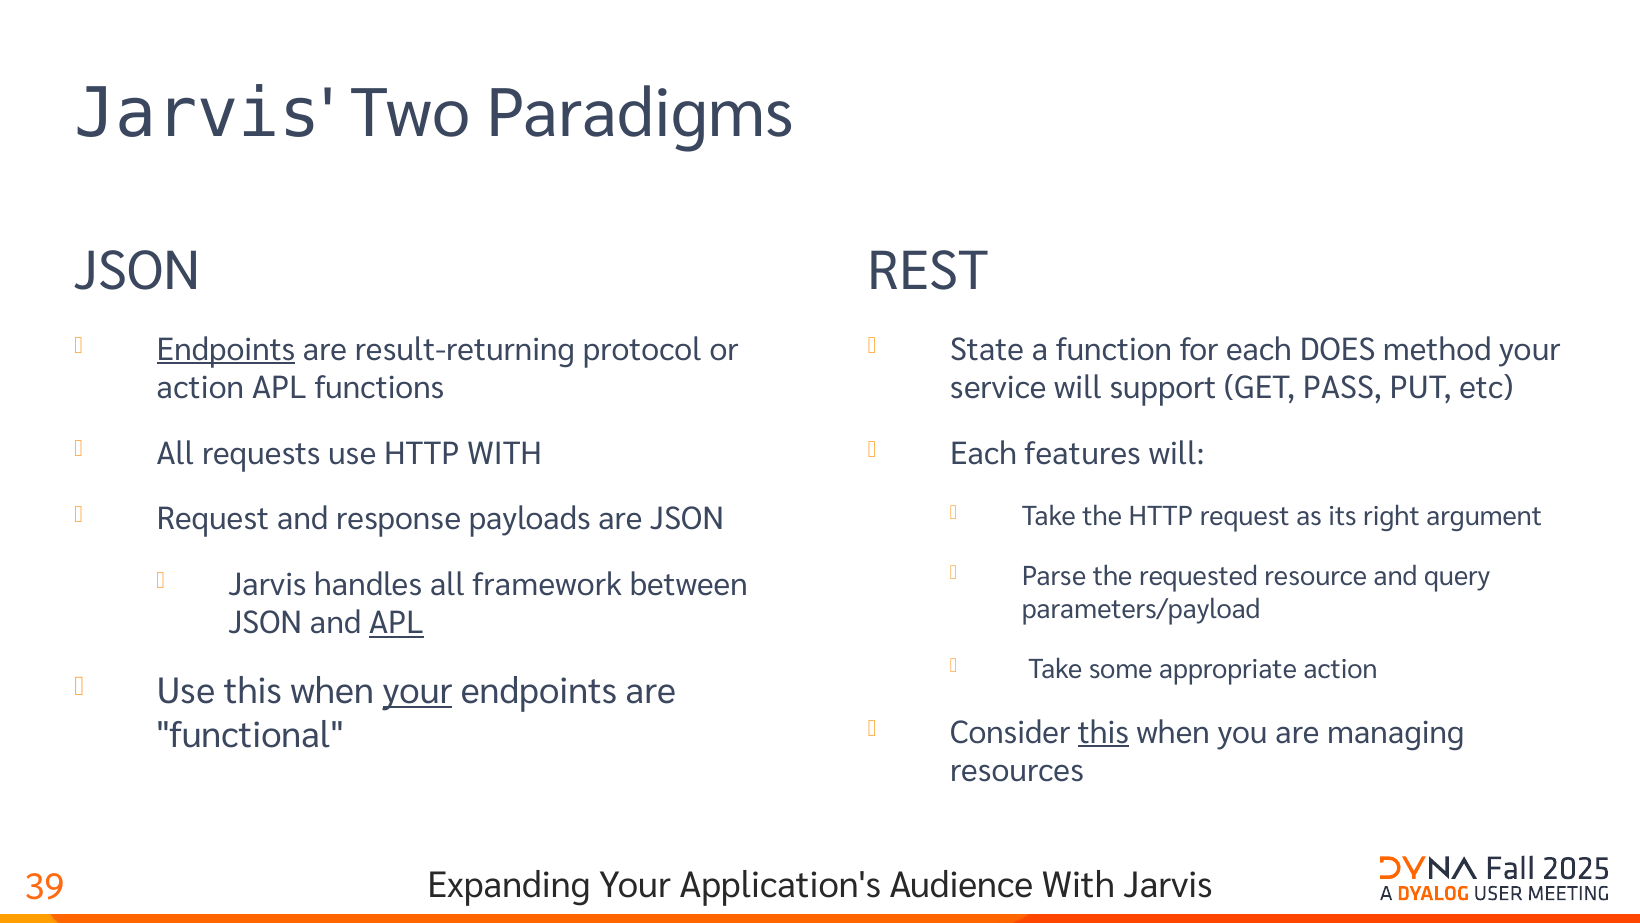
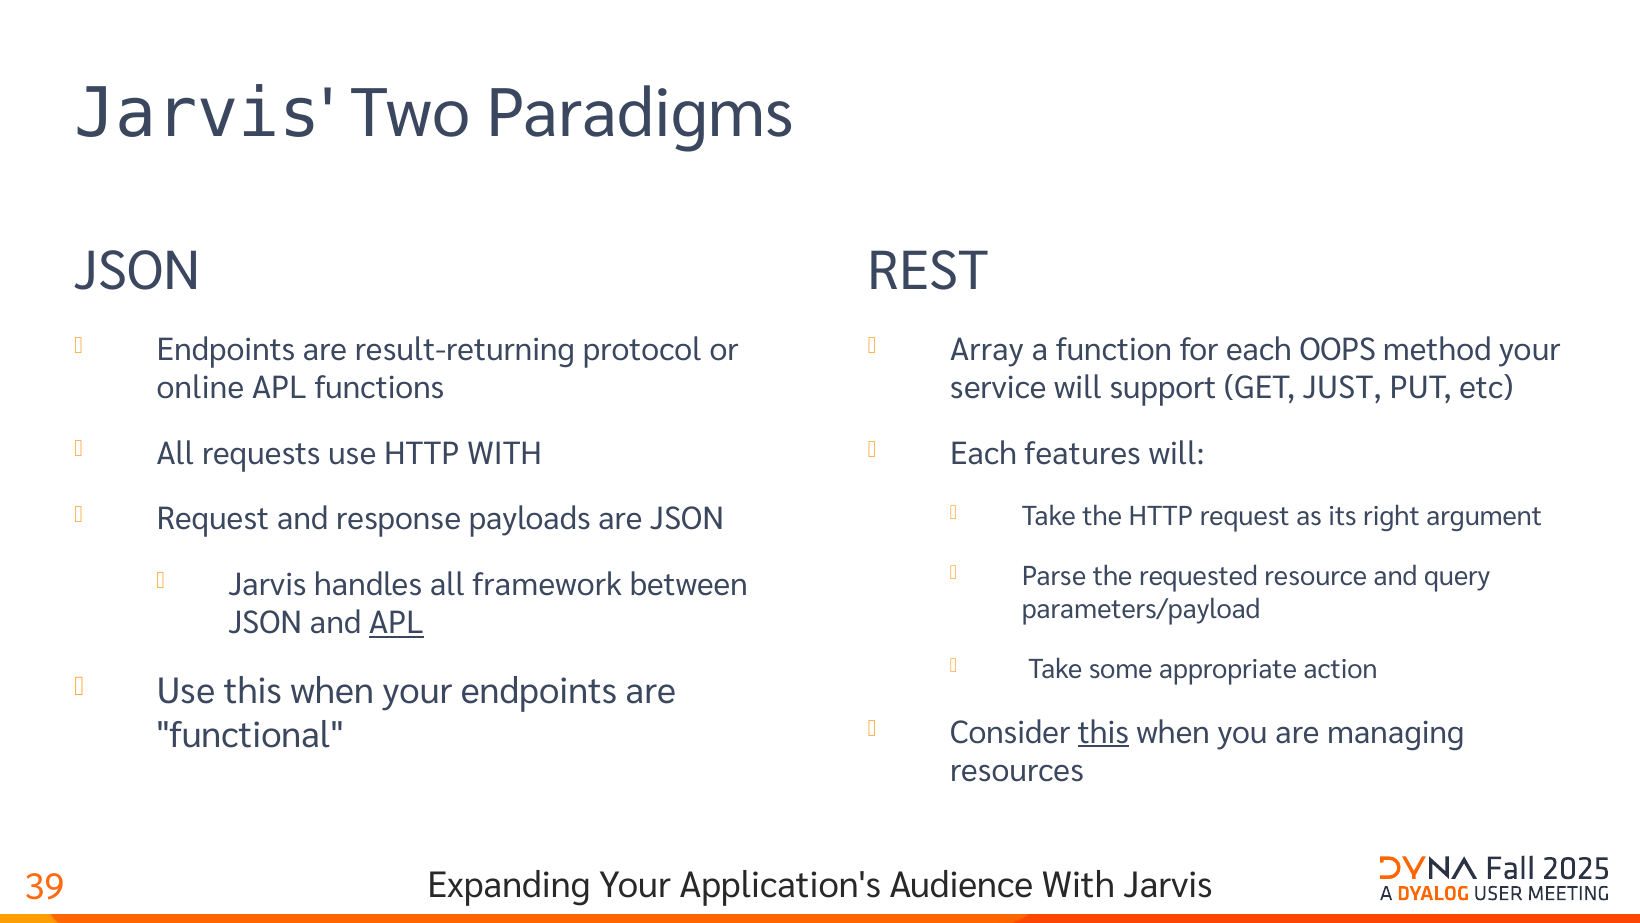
Endpoints at (226, 349) underline: present -> none
State: State -> Array
DOES: DOES -> OOPS
action at (200, 388): action -> online
PASS: PASS -> JUST
your at (418, 691) underline: present -> none
